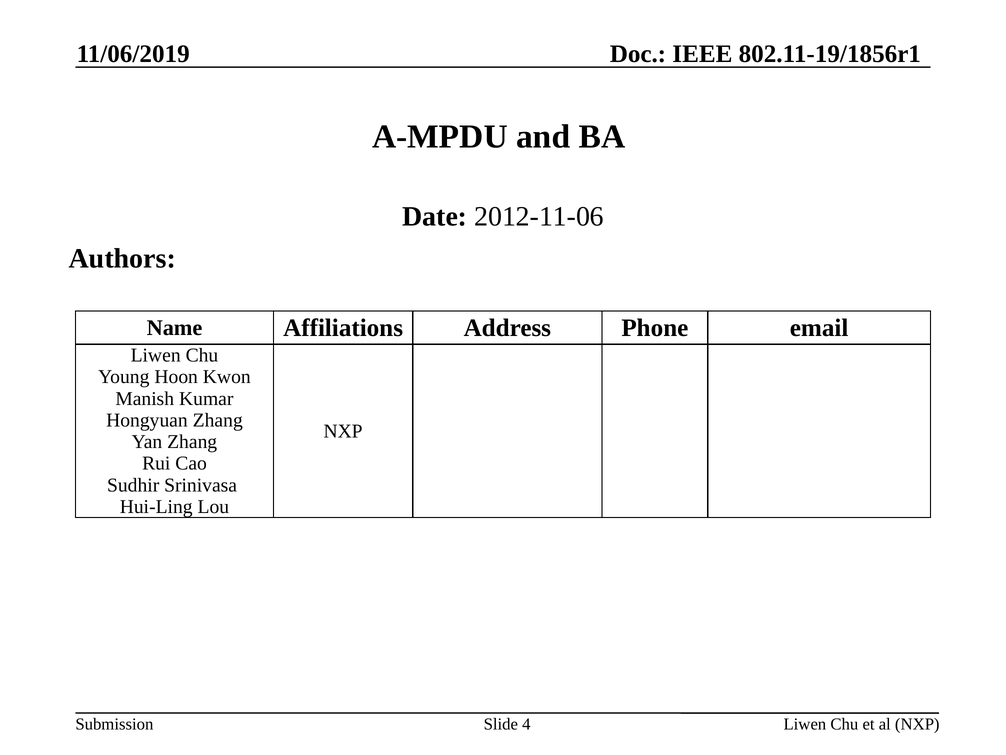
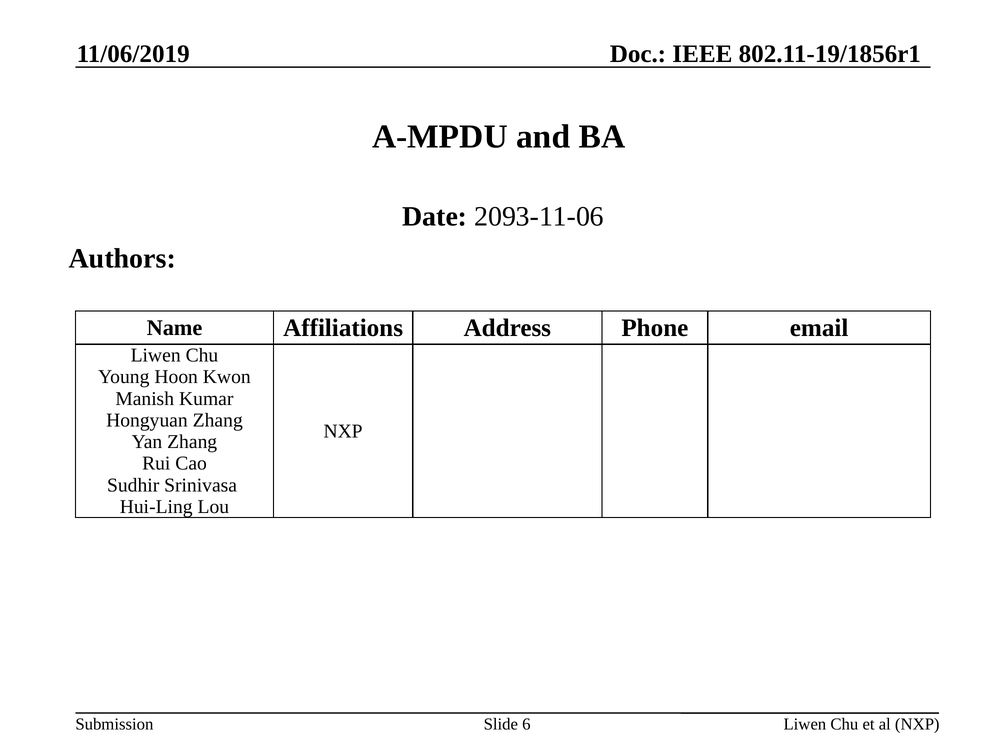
2012-11-06: 2012-11-06 -> 2093-11-06
4: 4 -> 6
